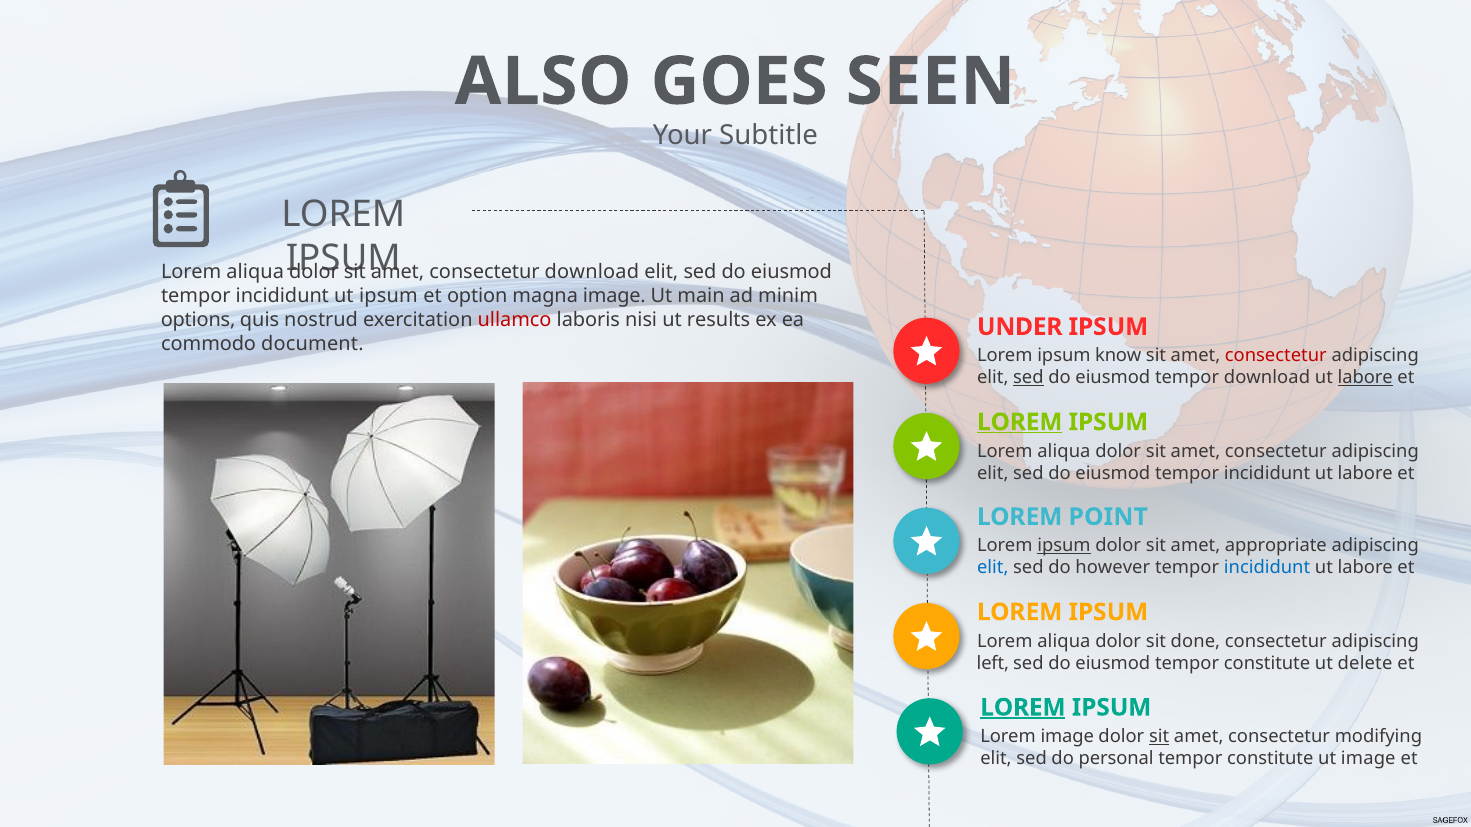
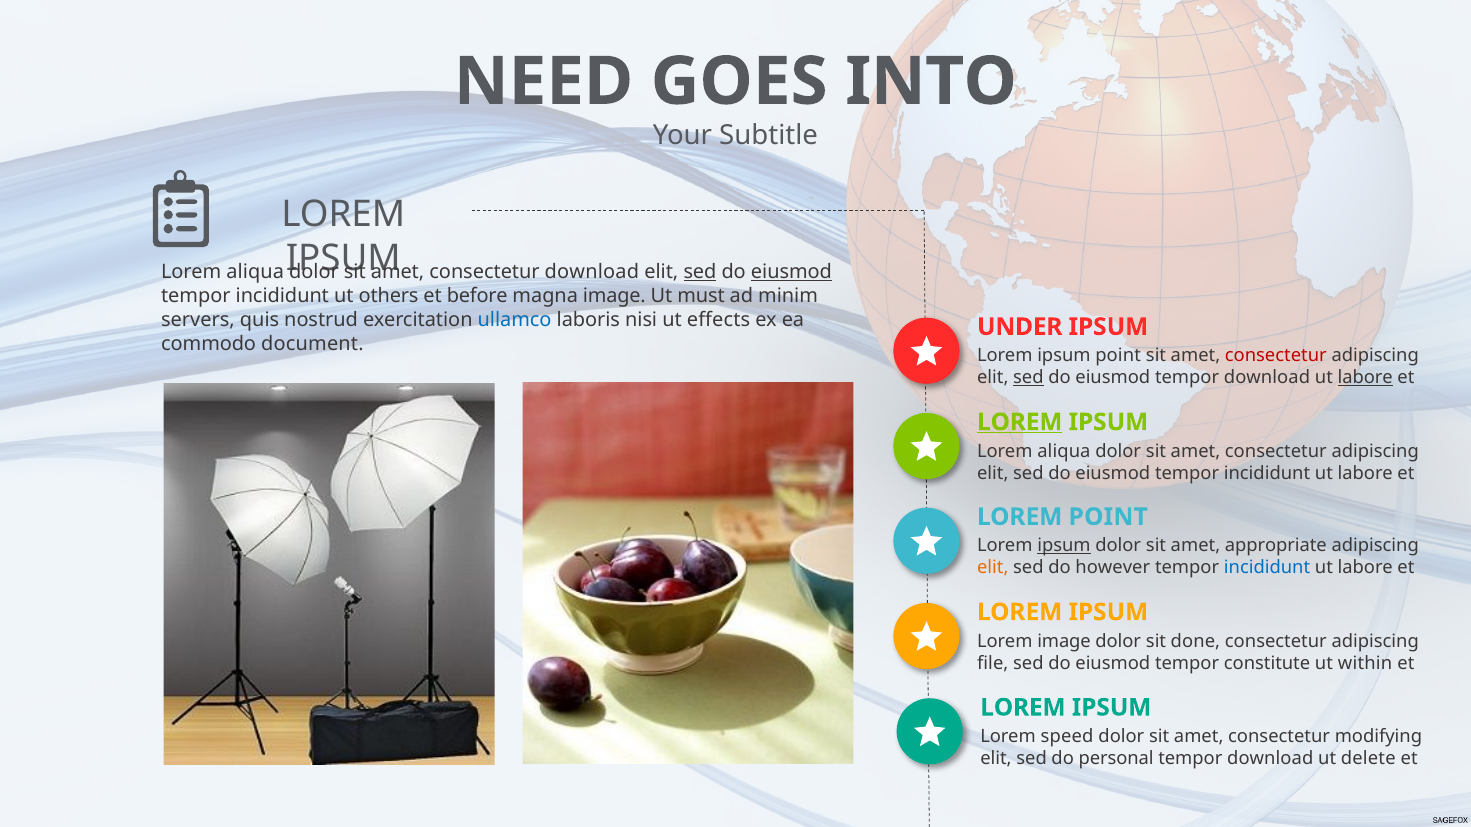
ALSO: ALSO -> NEED
SEEN: SEEN -> INTO
sed at (700, 272) underline: none -> present
eiusmod at (791, 272) underline: none -> present
ut ipsum: ipsum -> others
option: option -> before
main: main -> must
options: options -> servers
ullamco colour: red -> blue
results: results -> effects
ipsum know: know -> point
elit at (993, 568) colour: blue -> orange
aliqua at (1064, 641): aliqua -> image
left: left -> file
delete: delete -> within
LOREM at (1023, 708) underline: present -> none
Lorem image: image -> speed
sit at (1159, 737) underline: present -> none
constitute at (1270, 759): constitute -> download
ut image: image -> delete
